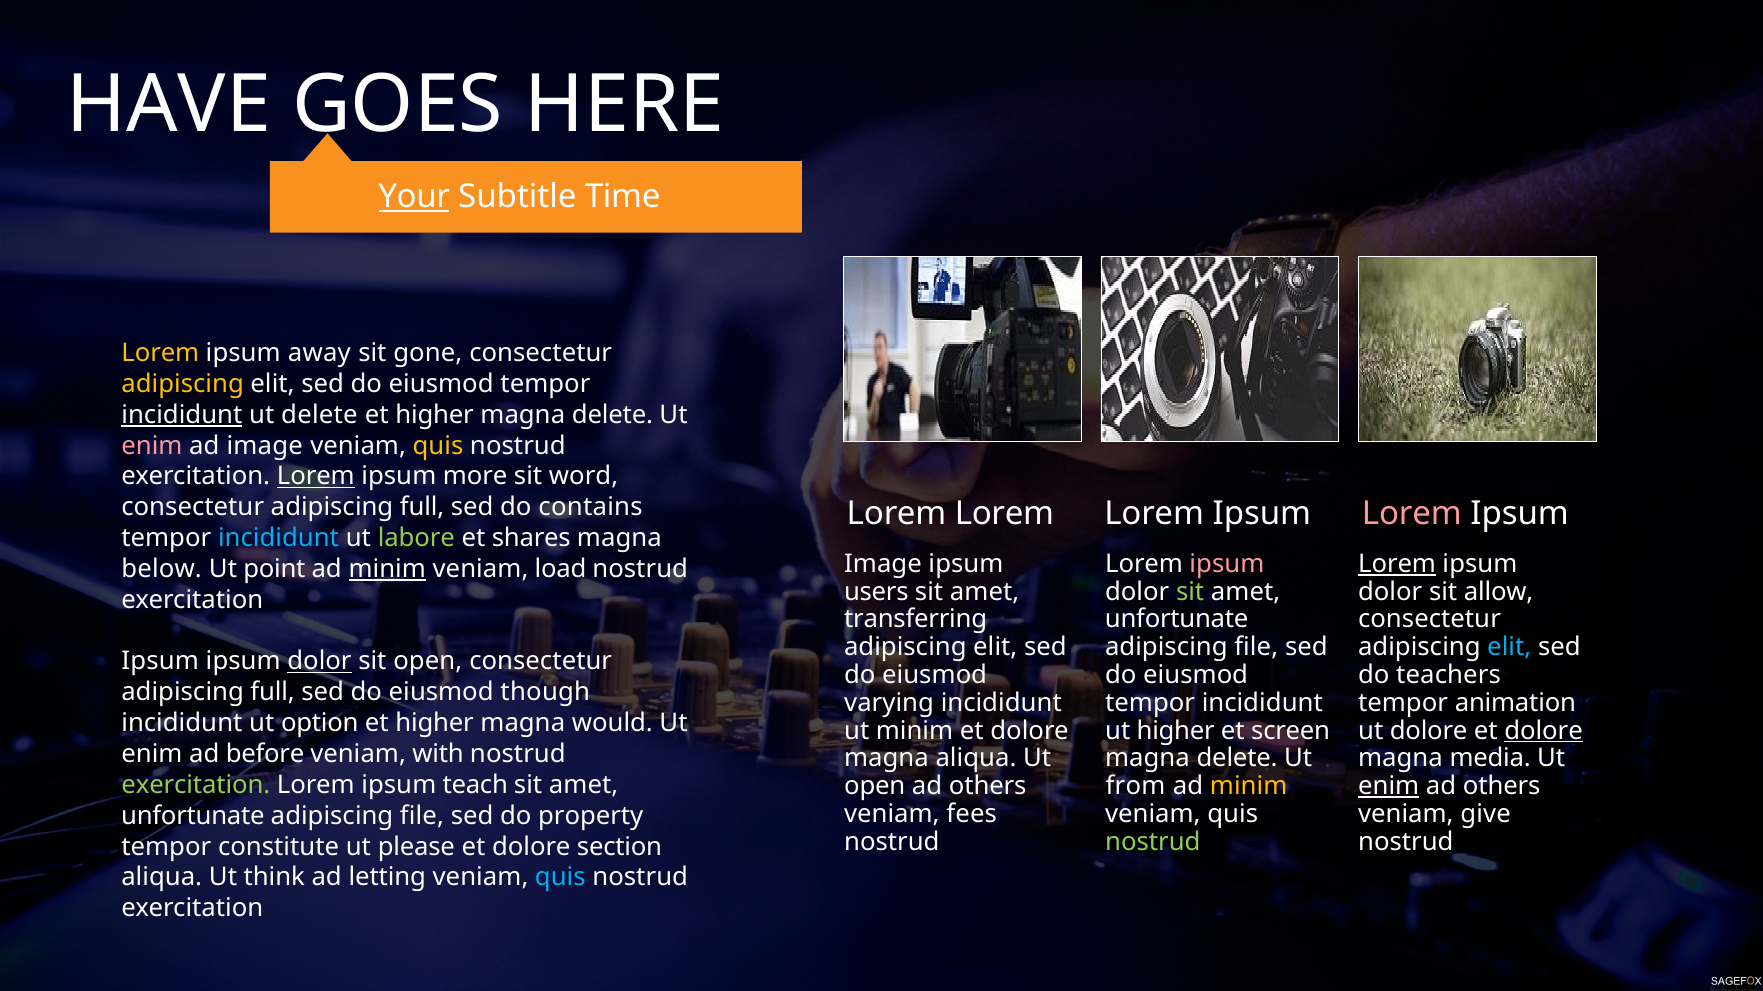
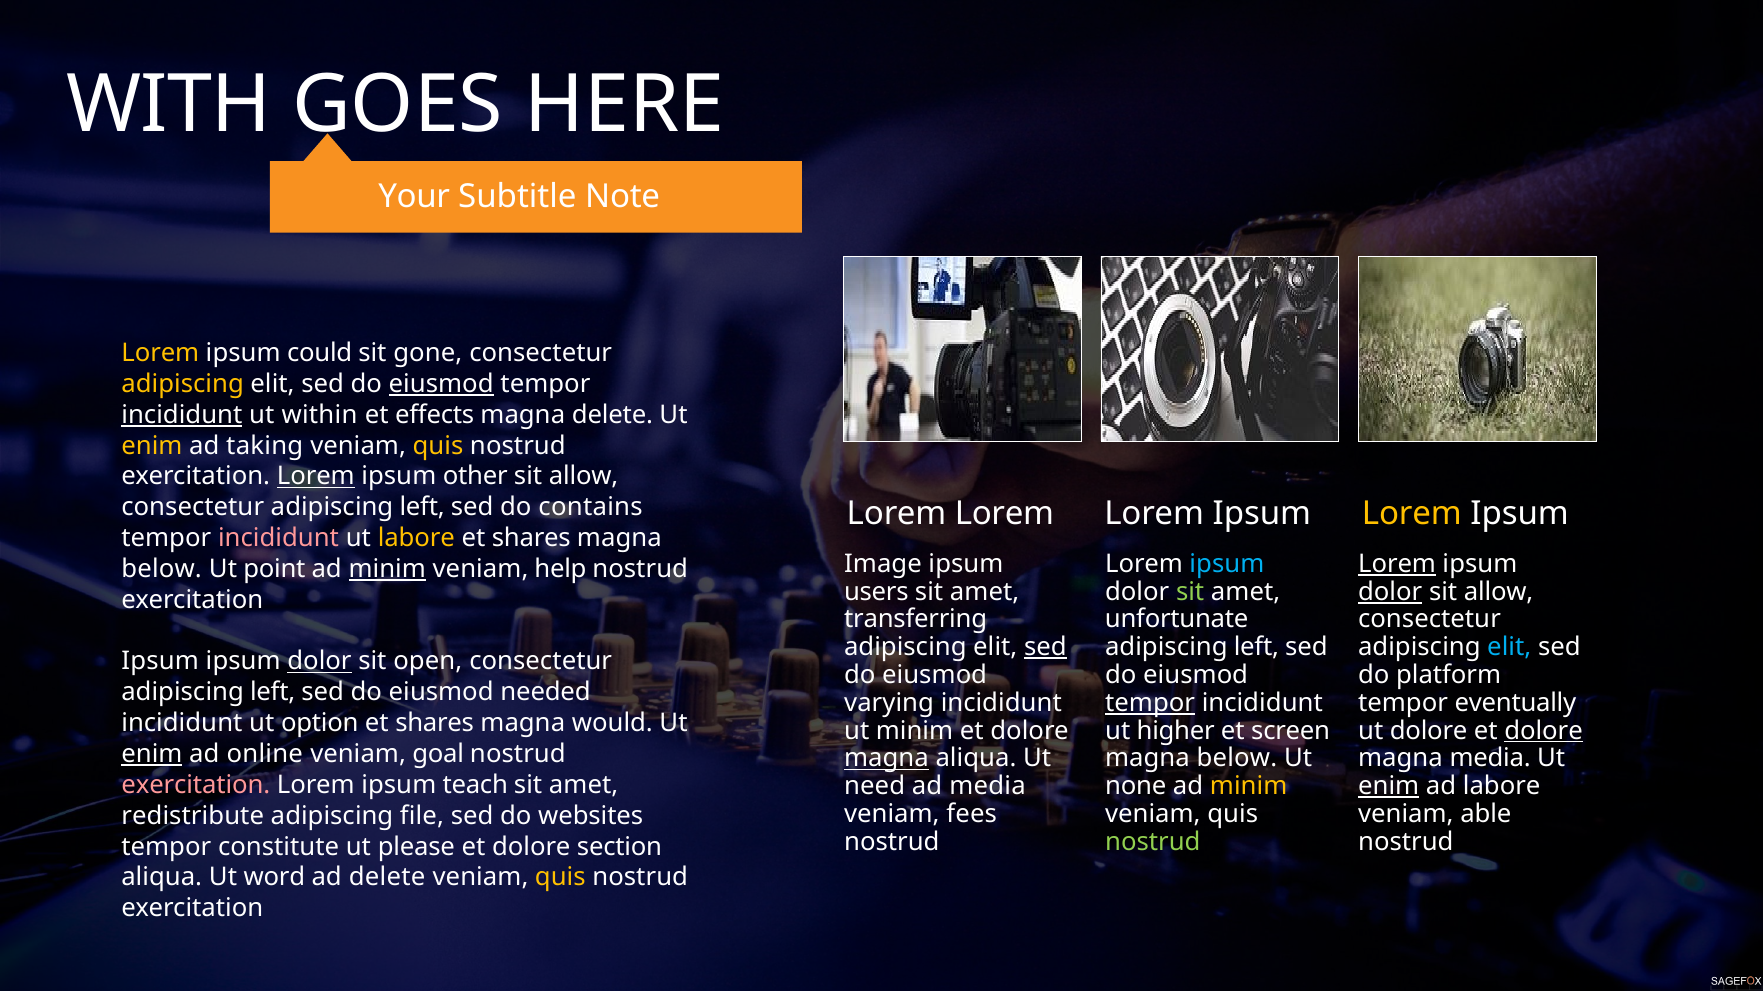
HAVE: HAVE -> WITH
Your underline: present -> none
Time: Time -> Note
away: away -> could
eiusmod at (441, 384) underline: none -> present
ut delete: delete -> within
higher at (435, 415): higher -> effects
enim at (152, 446) colour: pink -> yellow
ad image: image -> taking
more: more -> other
word at (584, 477): word -> allow
full at (422, 508): full -> left
Lorem at (1412, 514) colour: pink -> yellow
incididunt at (279, 538) colour: light blue -> pink
labore at (416, 538) colour: light green -> yellow
ipsum at (1227, 564) colour: pink -> light blue
load: load -> help
dolor at (1390, 592) underline: none -> present
sed at (1045, 648) underline: none -> present
file at (1256, 648): file -> left
teachers: teachers -> platform
full at (273, 693): full -> left
though: though -> needed
tempor at (1150, 703) underline: none -> present
animation: animation -> eventually
higher at (435, 724): higher -> shares
enim at (152, 755) underline: none -> present
before: before -> online
with: with -> goal
magna at (886, 759) underline: none -> present
delete at (1237, 759): delete -> below
exercitation at (196, 785) colour: light green -> pink
open at (875, 787): open -> need
others at (988, 787): others -> media
from: from -> none
others at (1502, 787): others -> labore
give: give -> able
unfortunate at (193, 816): unfortunate -> redistribute
property: property -> websites
think: think -> word
ad letting: letting -> delete
quis at (560, 878) colour: light blue -> yellow
